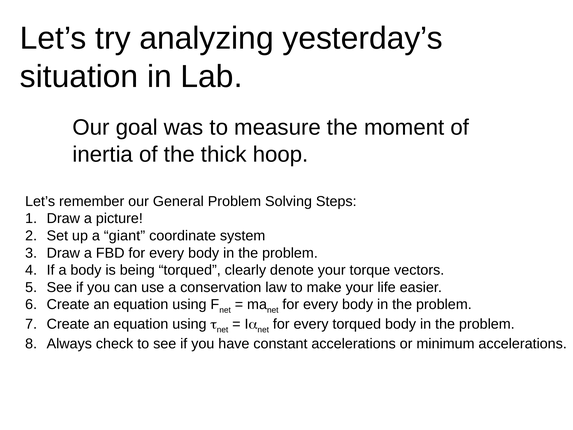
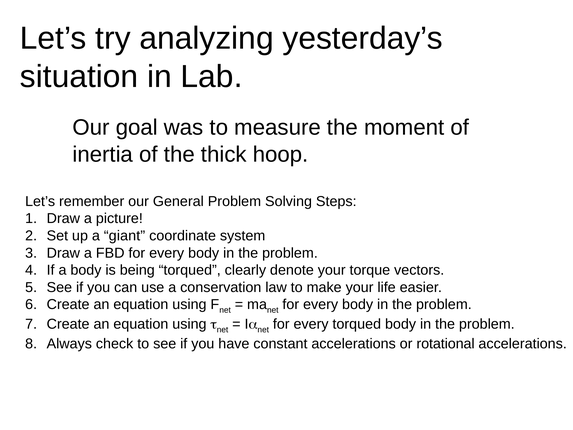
minimum: minimum -> rotational
